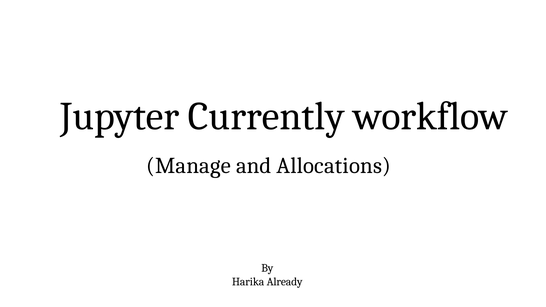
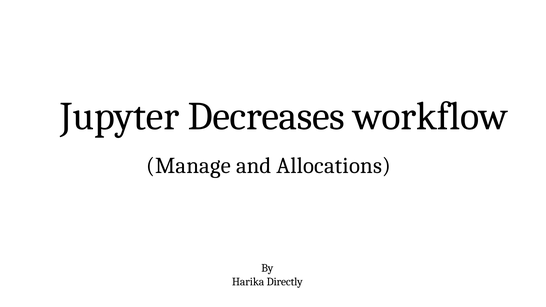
Currently: Currently -> Decreases
Already: Already -> Directly
